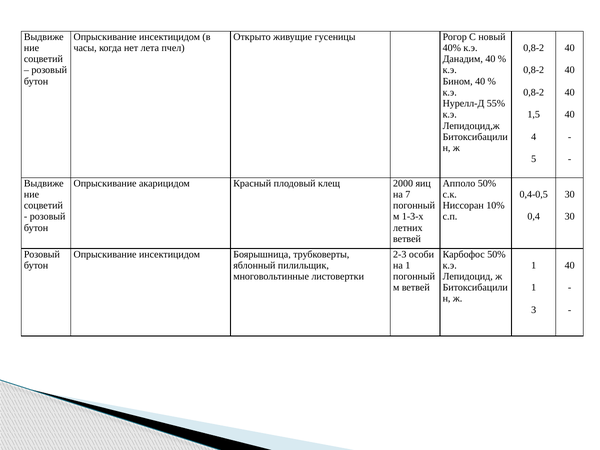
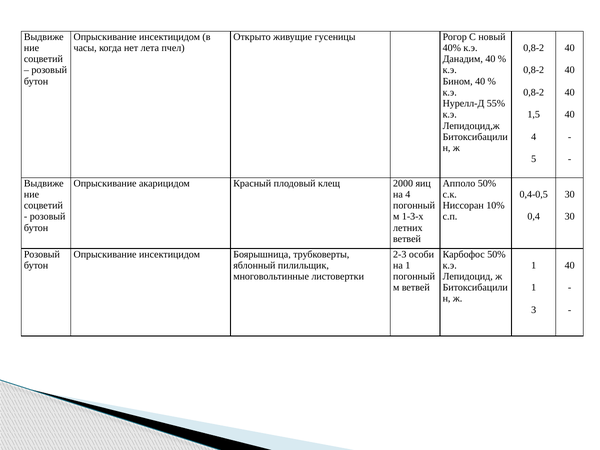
на 7: 7 -> 4
